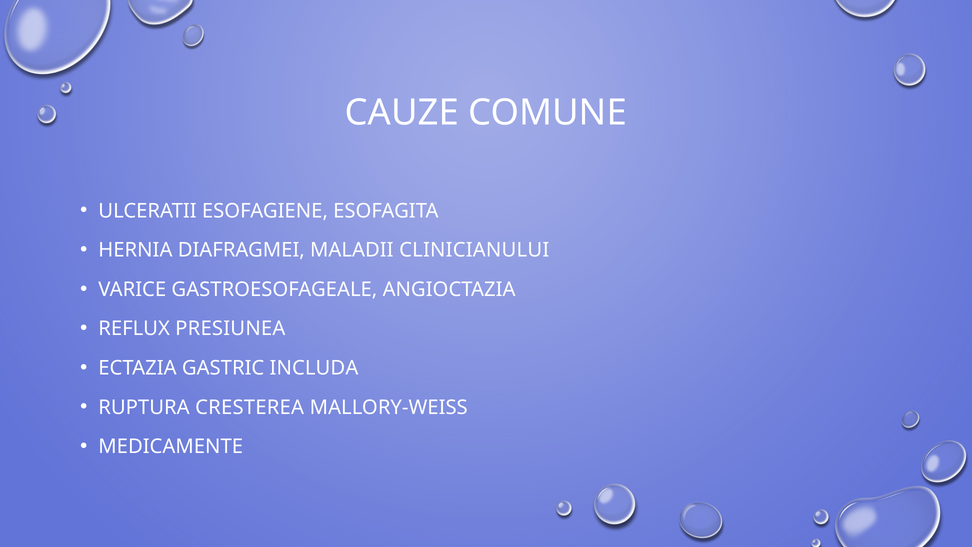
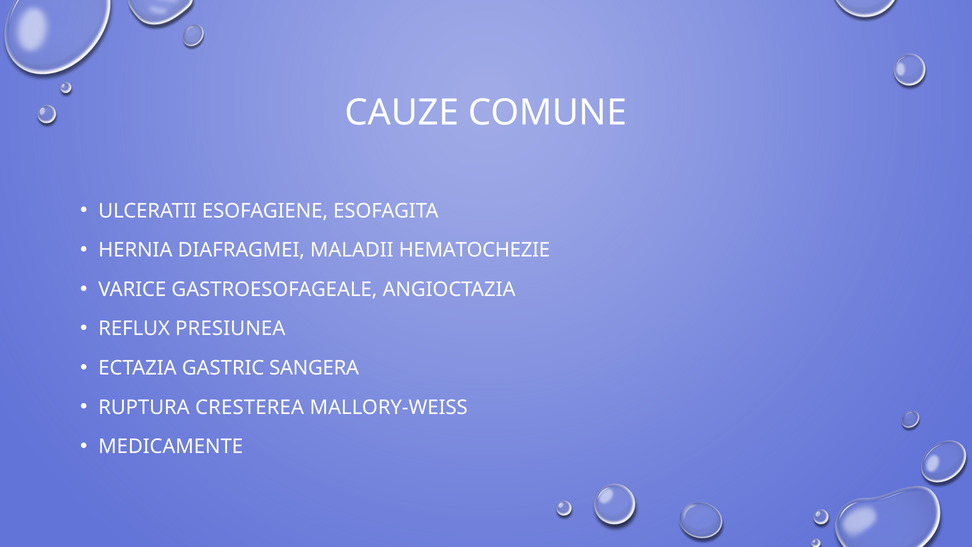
CLINICIANULUI: CLINICIANULUI -> HEMATOCHEZIE
INCLUDA: INCLUDA -> SANGERA
